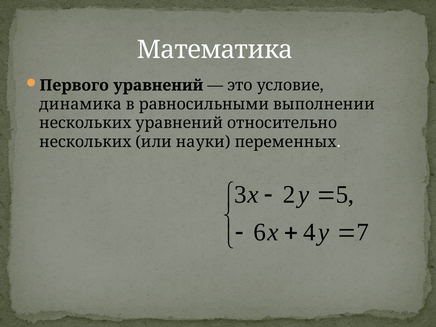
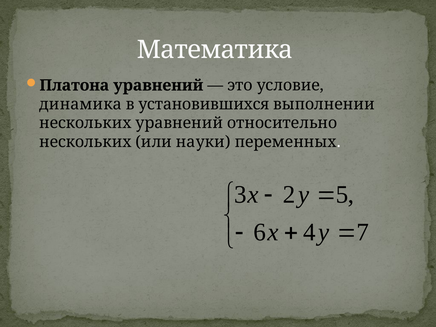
Первого: Первого -> Платона
равносильными: равносильными -> установившихся
